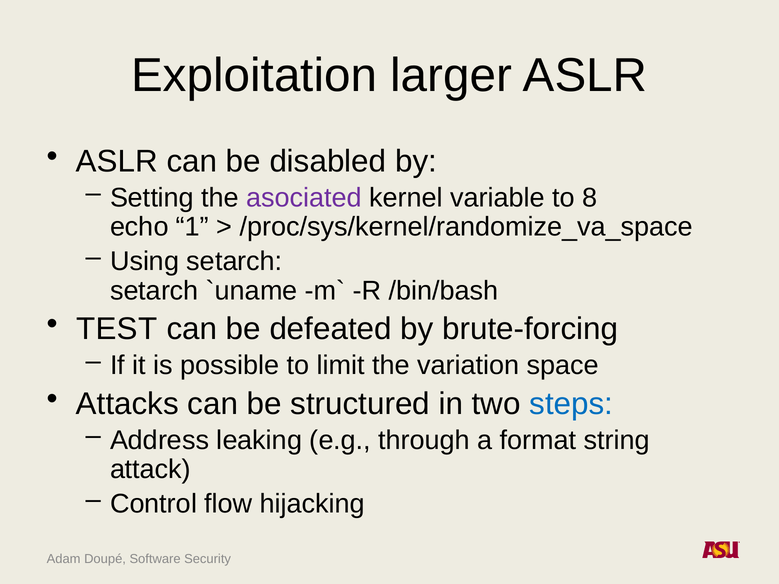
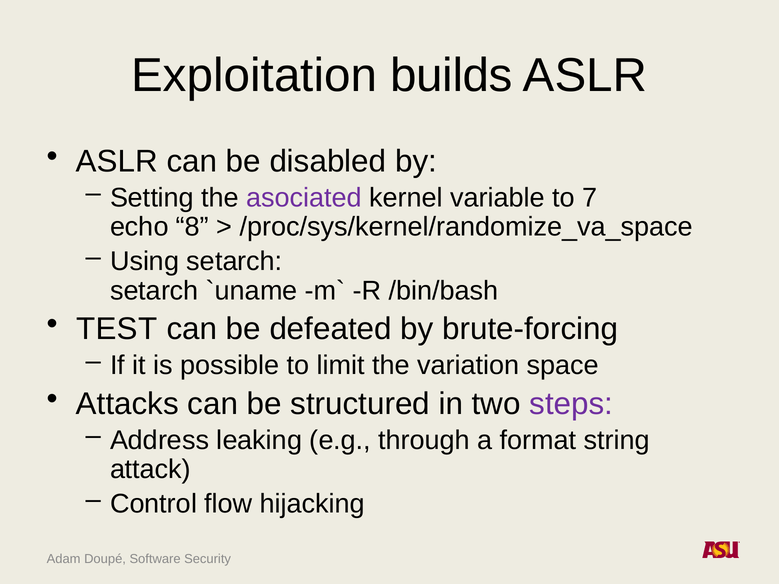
larger: larger -> builds
8: 8 -> 7
1: 1 -> 8
steps colour: blue -> purple
